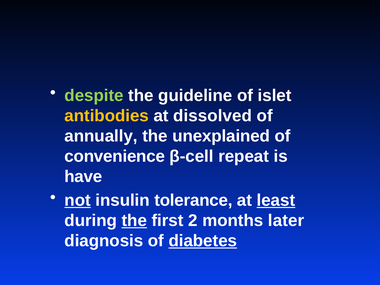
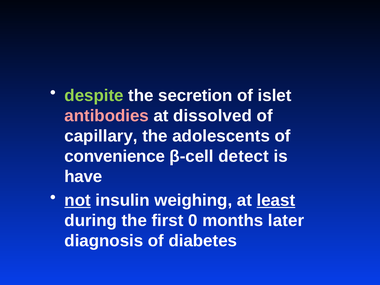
guideline: guideline -> secretion
antibodies colour: yellow -> pink
annually: annually -> capillary
unexplained: unexplained -> adolescents
repeat: repeat -> detect
tolerance: tolerance -> weighing
the at (134, 220) underline: present -> none
2: 2 -> 0
diabetes underline: present -> none
